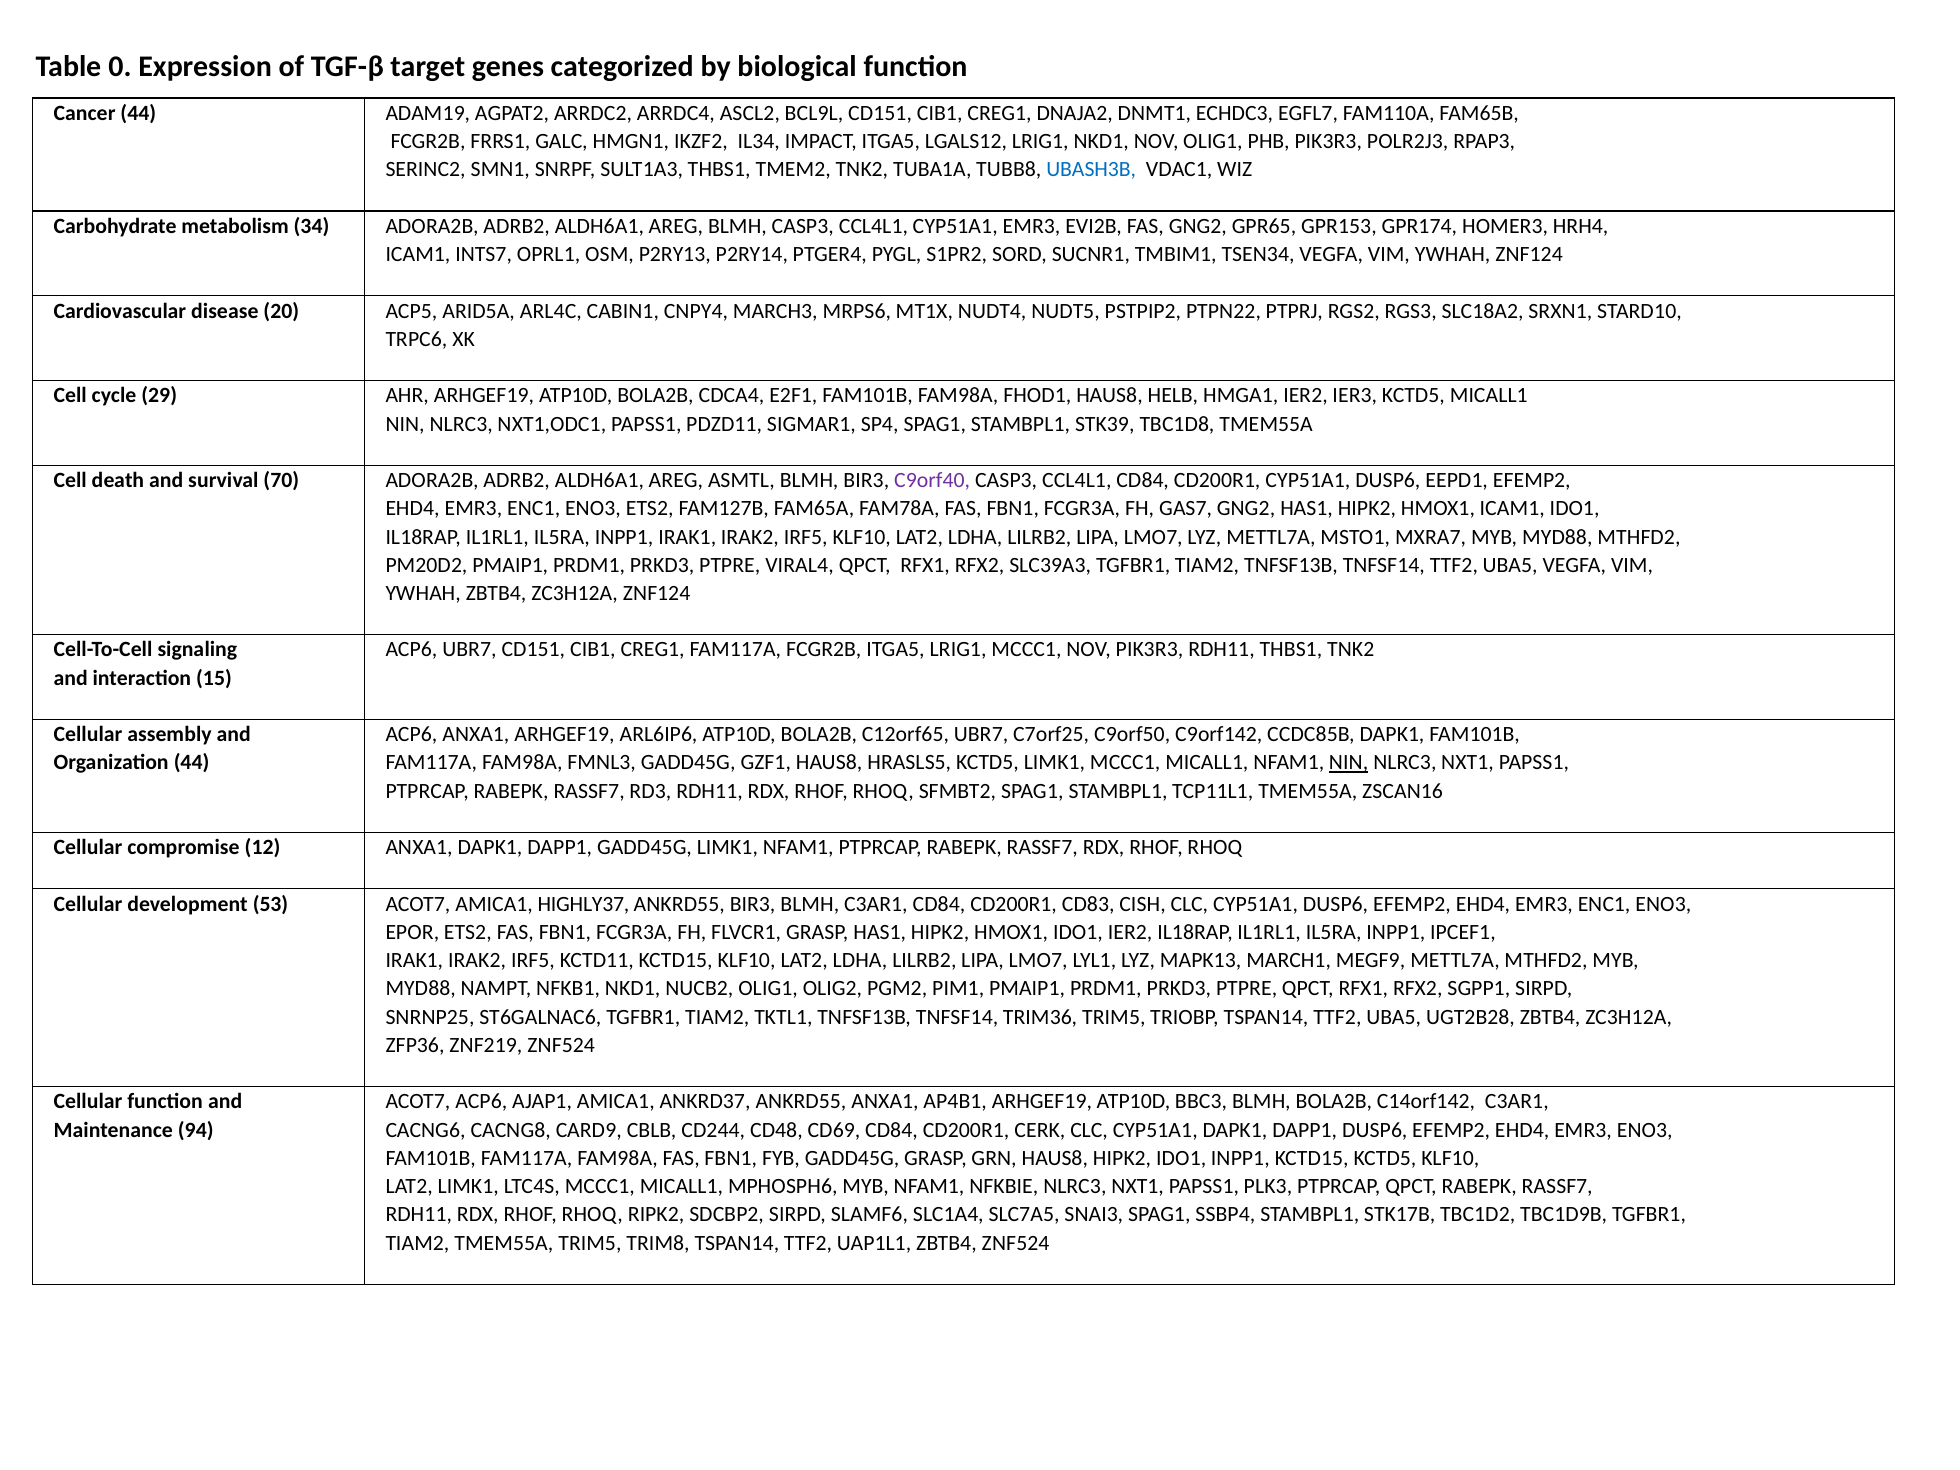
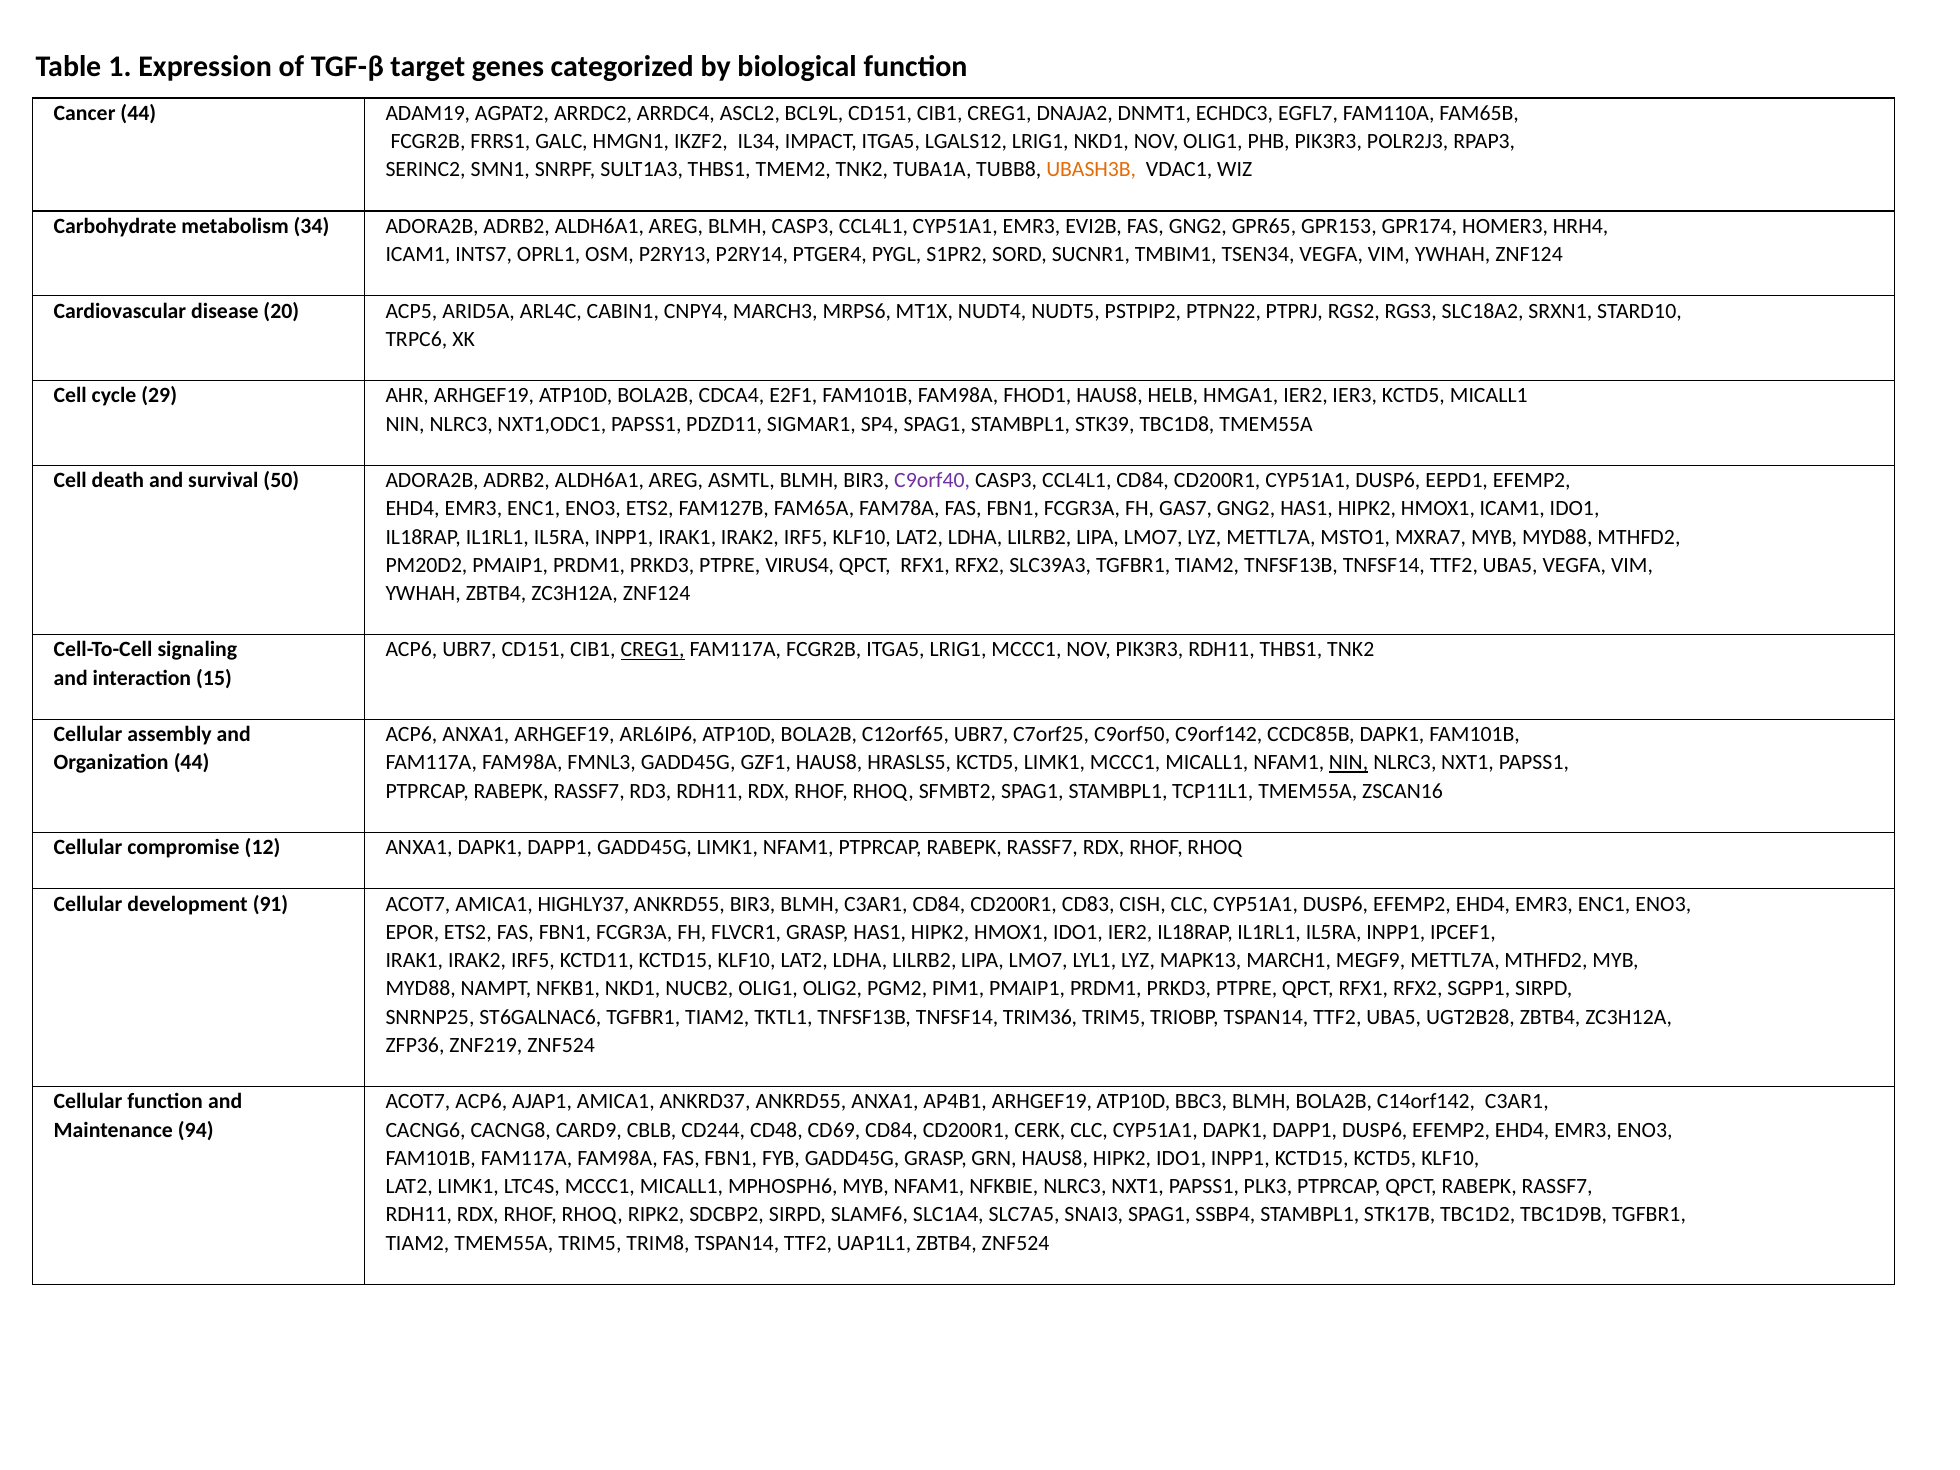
0: 0 -> 1
UBASH3B colour: blue -> orange
70: 70 -> 50
VIRAL4: VIRAL4 -> VIRUS4
CREG1 at (653, 650) underline: none -> present
53: 53 -> 91
